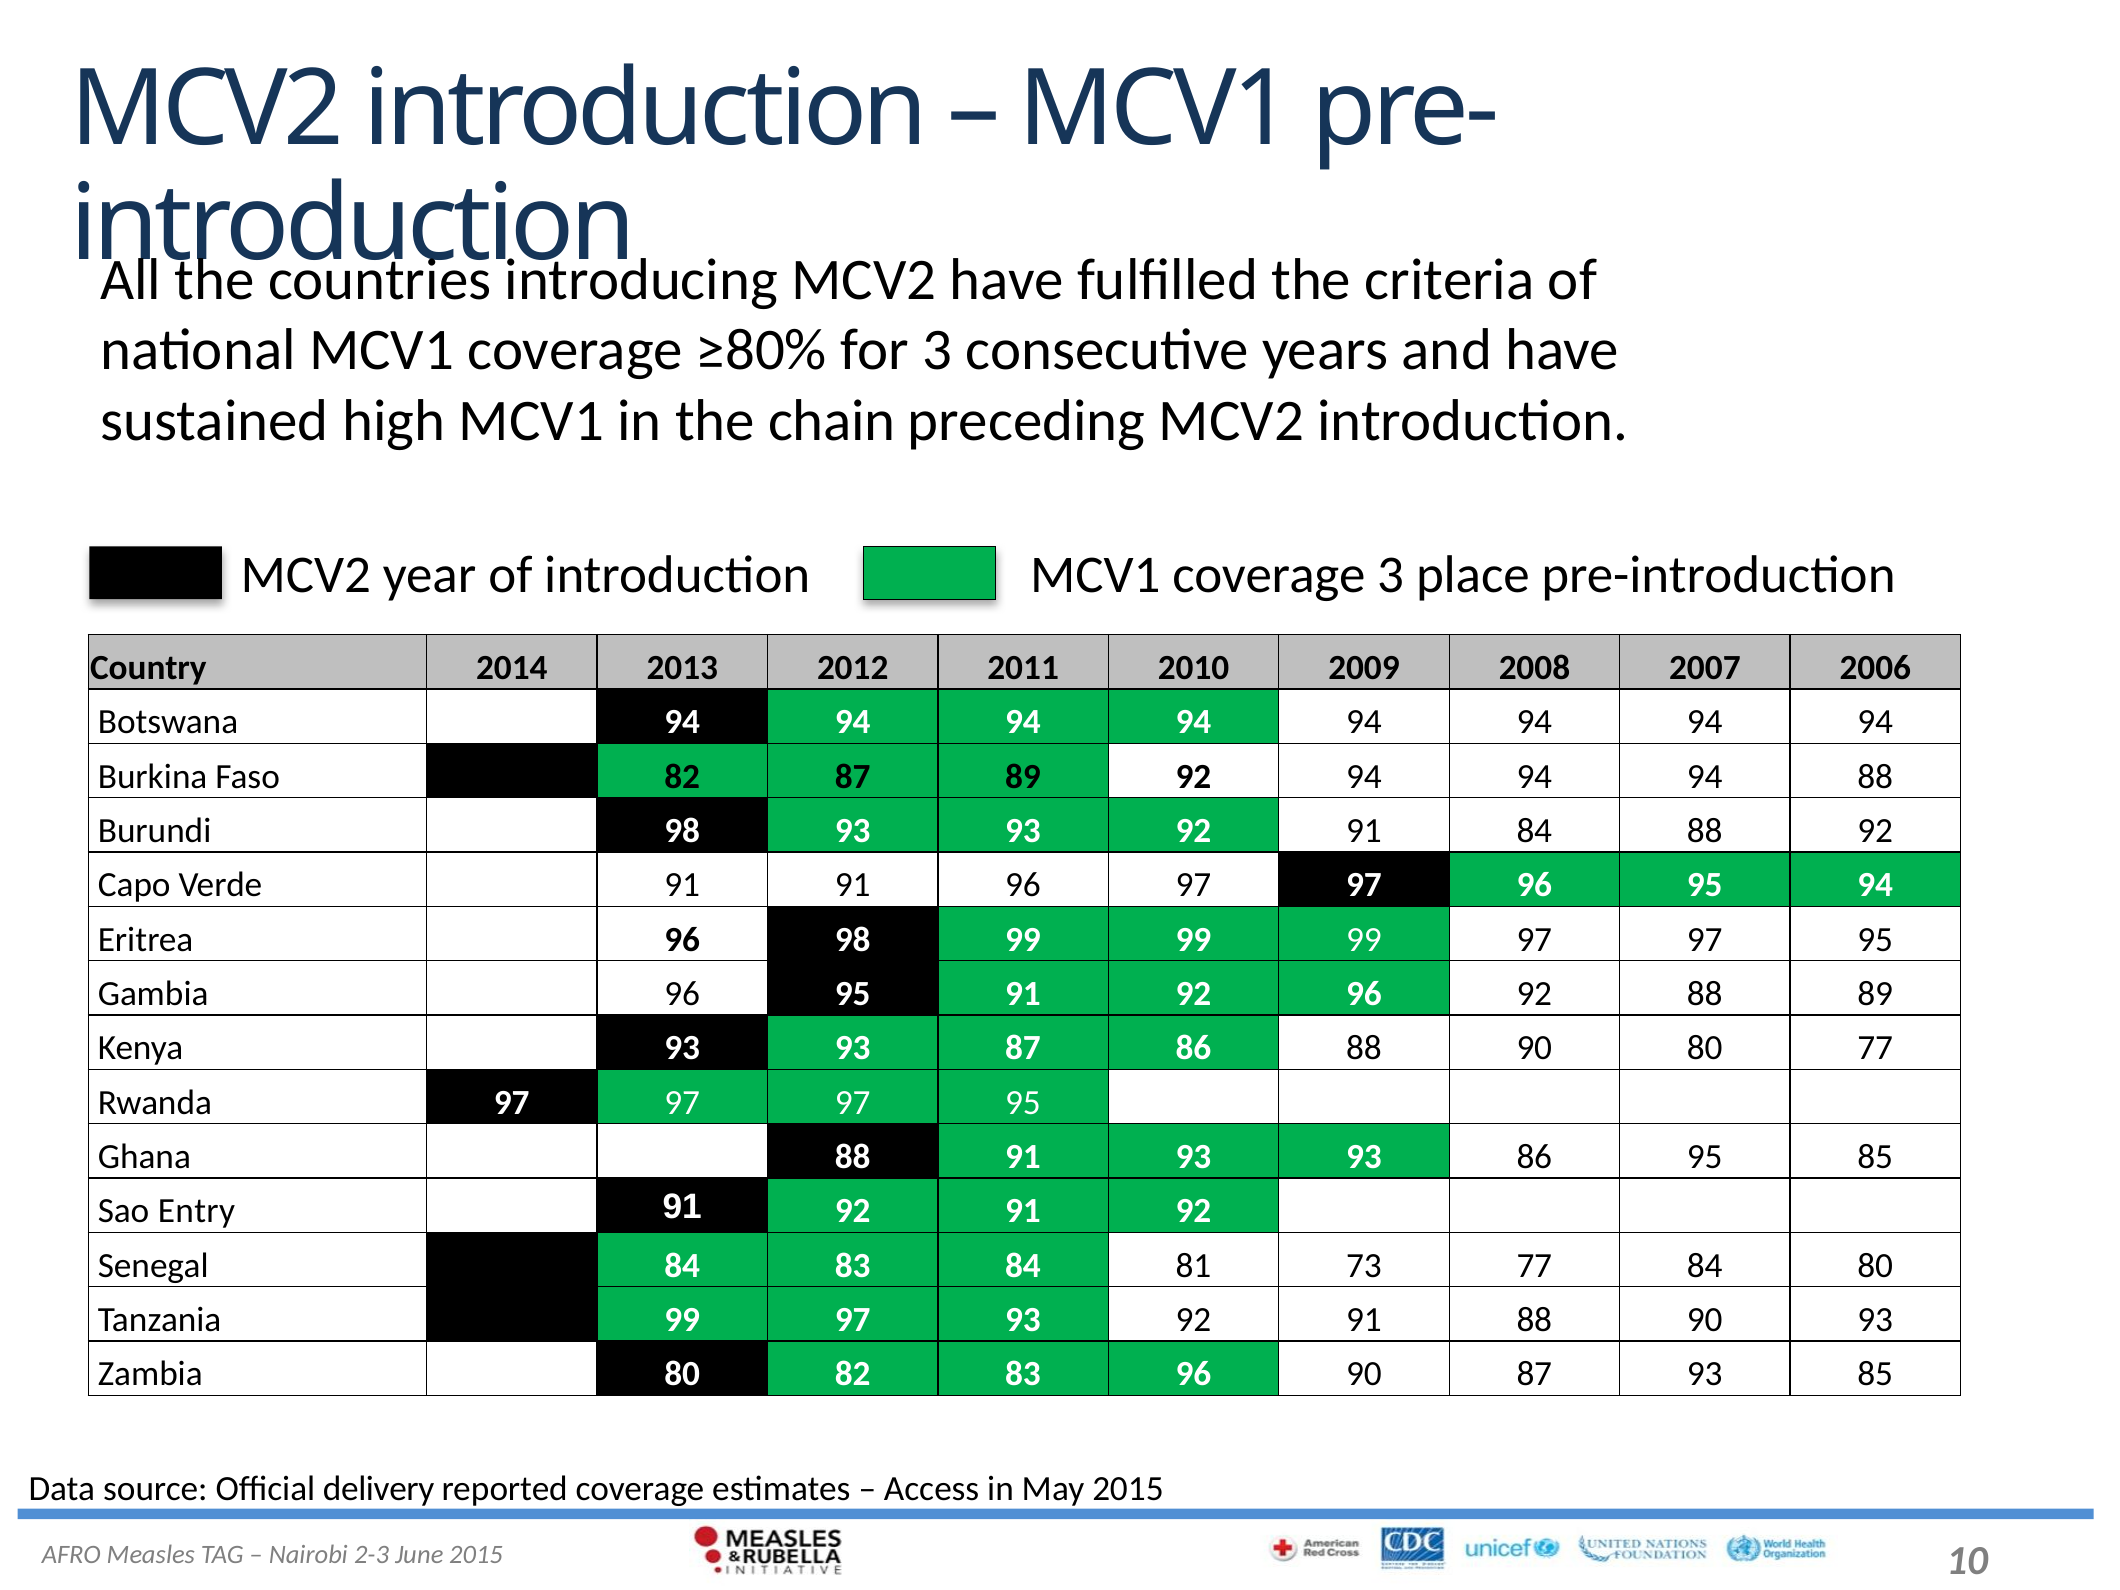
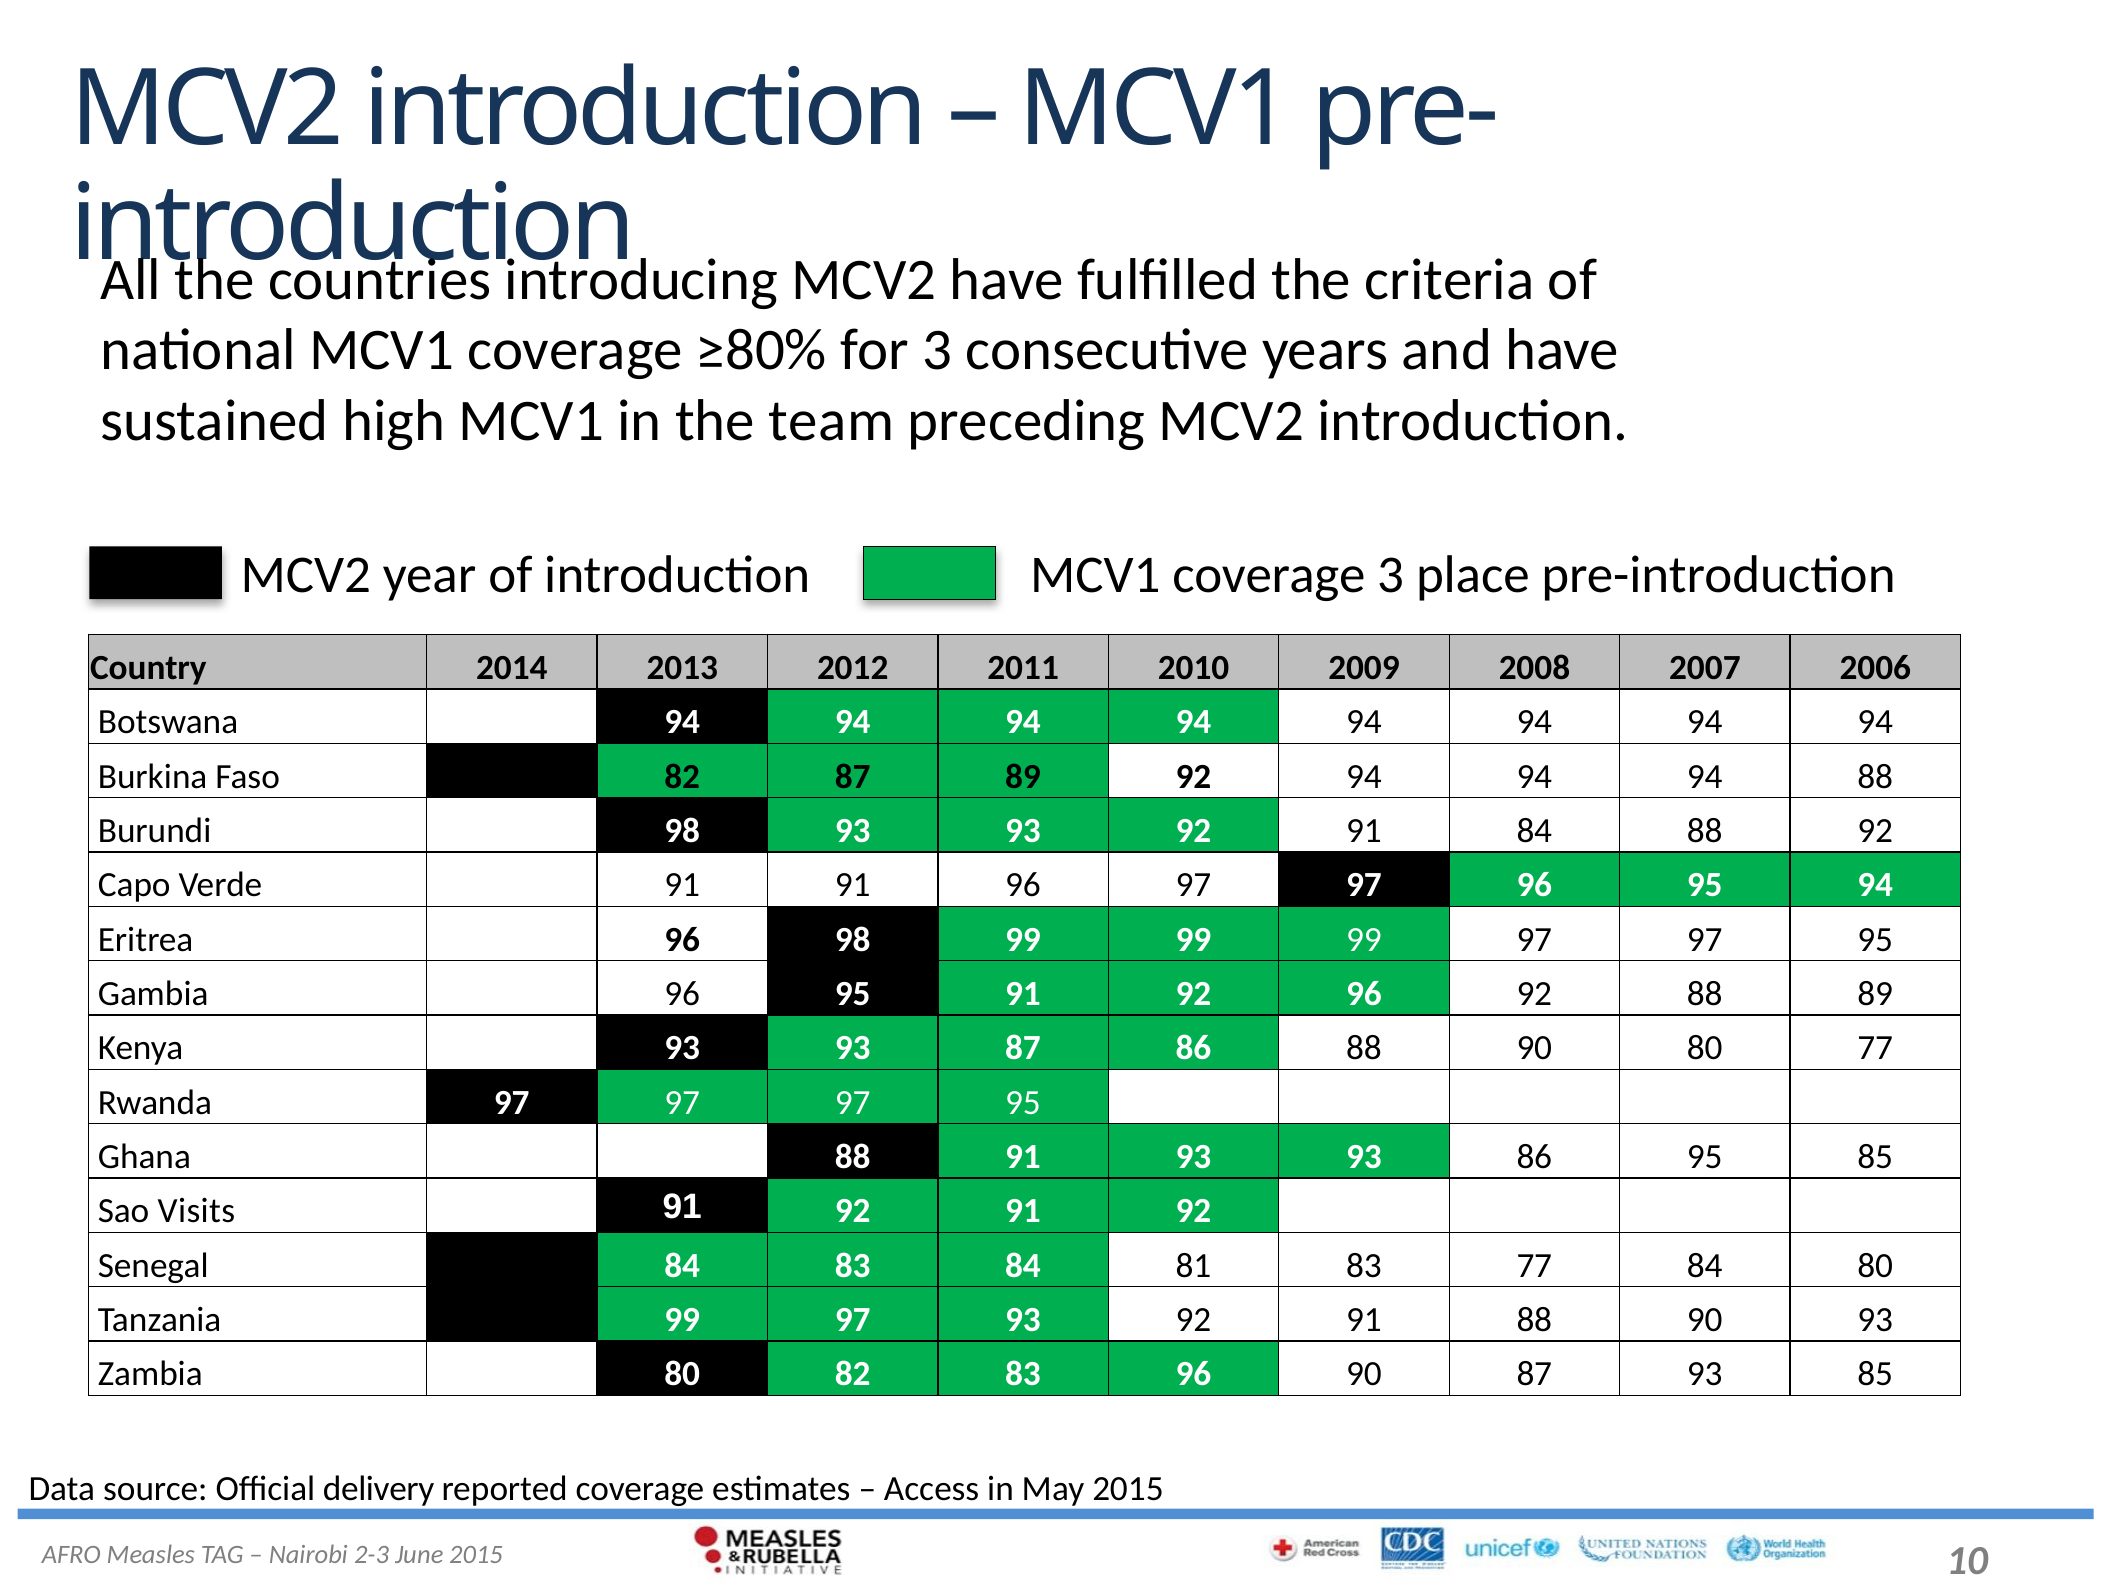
chain: chain -> team
Entry: Entry -> Visits
81 73: 73 -> 83
